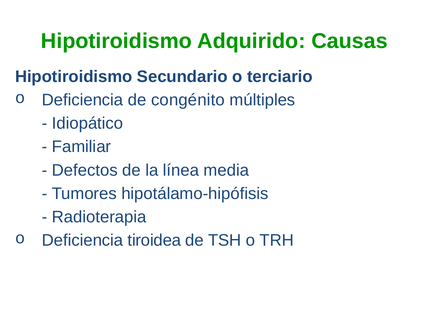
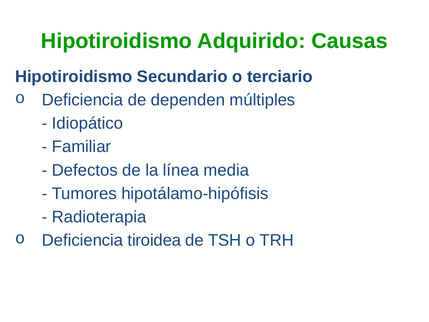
congénito: congénito -> dependen
